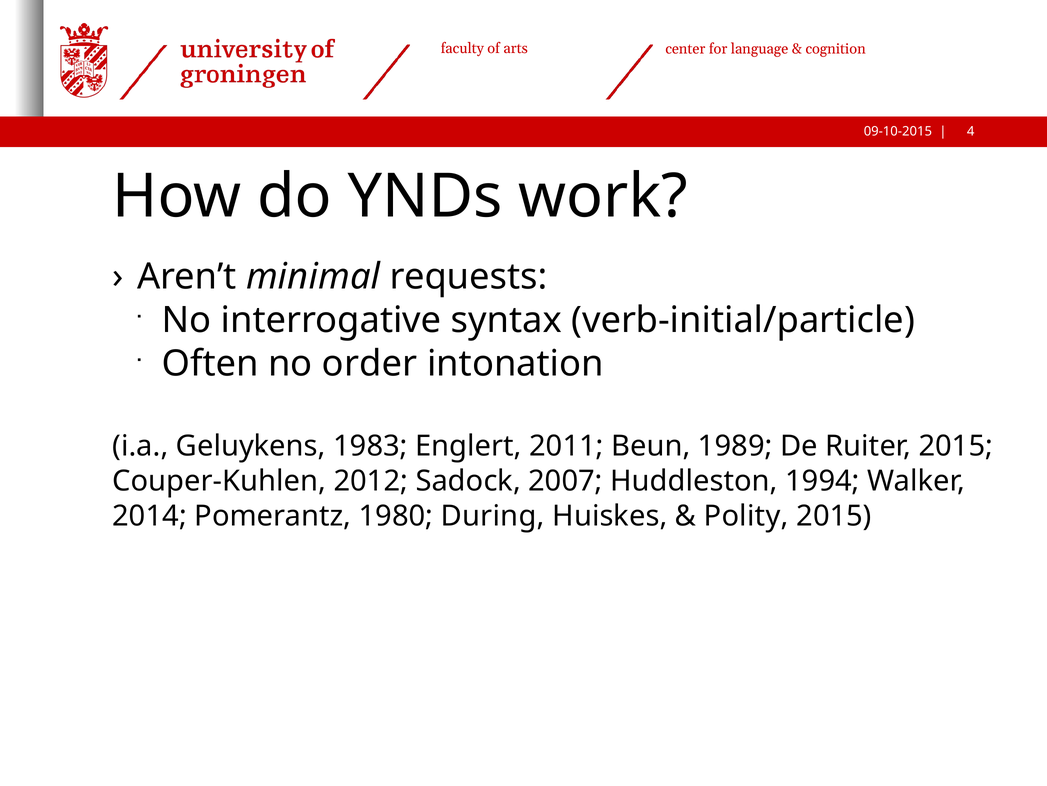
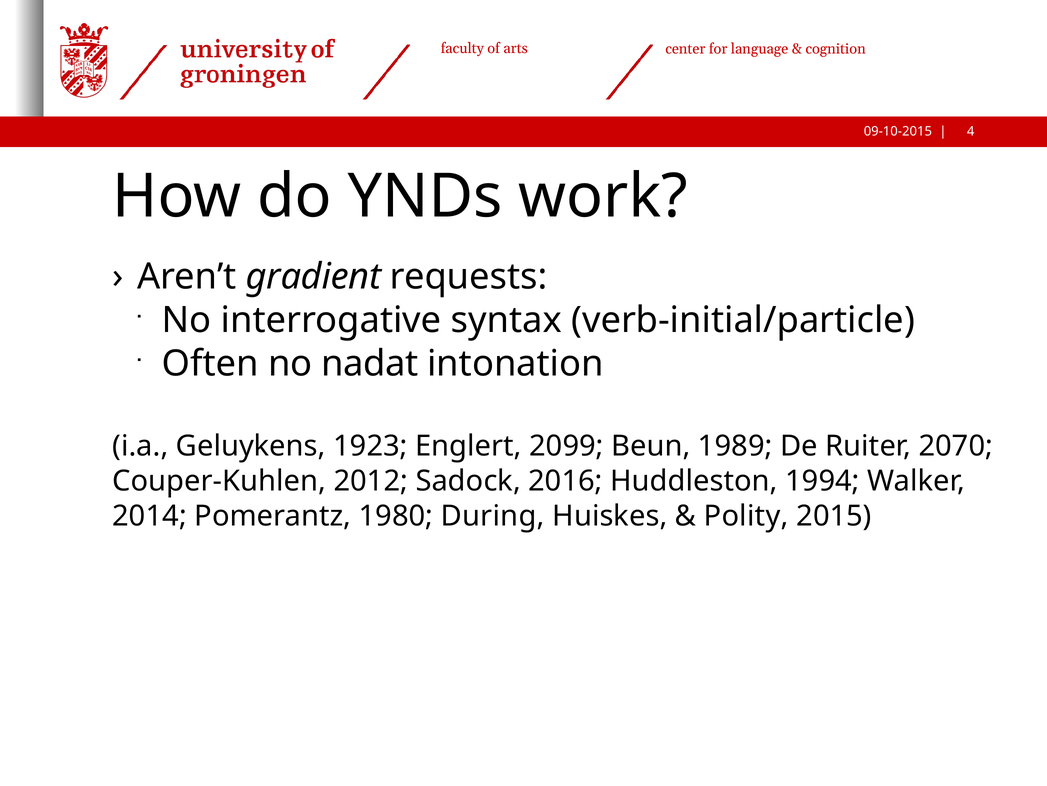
minimal: minimal -> gradient
order: order -> nadat
1983: 1983 -> 1923
2011: 2011 -> 2099
Ruiter 2015: 2015 -> 2070
2007: 2007 -> 2016
